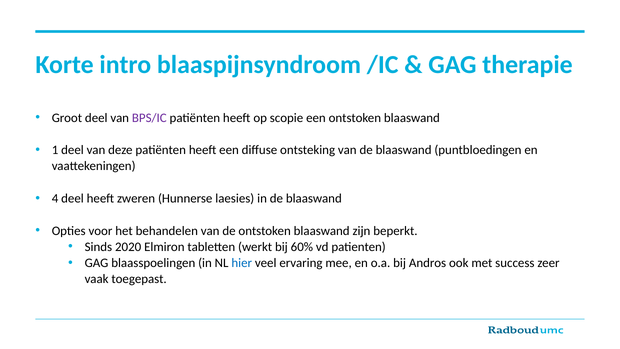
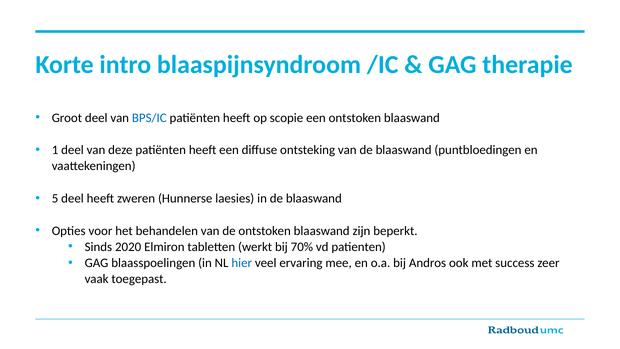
BPS/IC colour: purple -> blue
4: 4 -> 5
60%: 60% -> 70%
